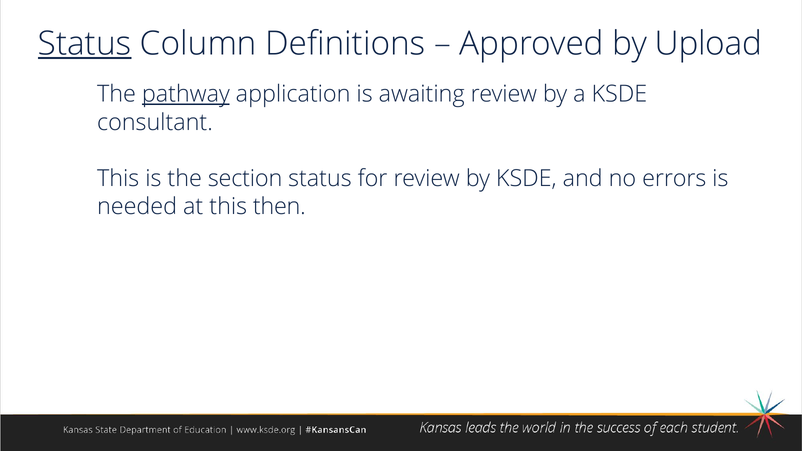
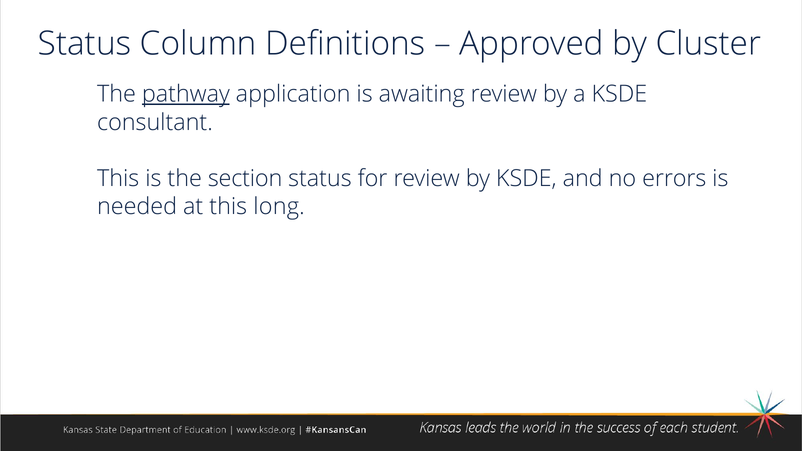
Status at (85, 44) underline: present -> none
Upload: Upload -> Cluster
then: then -> long
